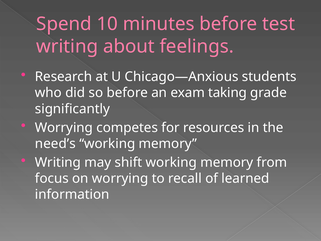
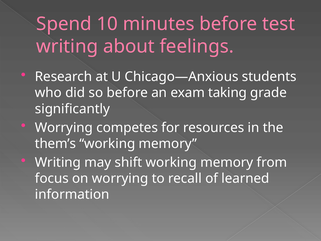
need’s: need’s -> them’s
